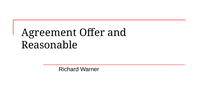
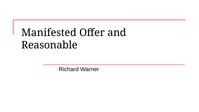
Agreement: Agreement -> Manifested
